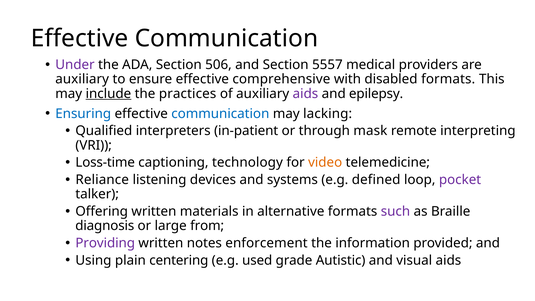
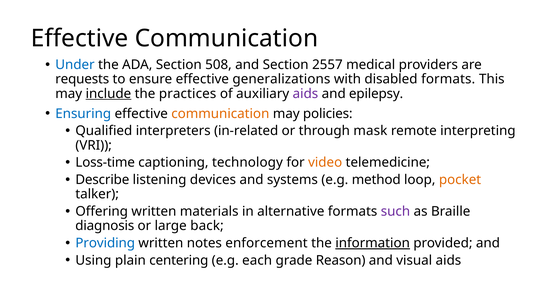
Under colour: purple -> blue
506: 506 -> 508
5557: 5557 -> 2557
auxiliary at (82, 79): auxiliary -> requests
comprehensive: comprehensive -> generalizations
communication at (220, 114) colour: blue -> orange
lacking: lacking -> policies
in-patient: in-patient -> in-related
Reliance: Reliance -> Describe
defined: defined -> method
pocket colour: purple -> orange
from: from -> back
Providing colour: purple -> blue
information underline: none -> present
used: used -> each
Autistic: Autistic -> Reason
